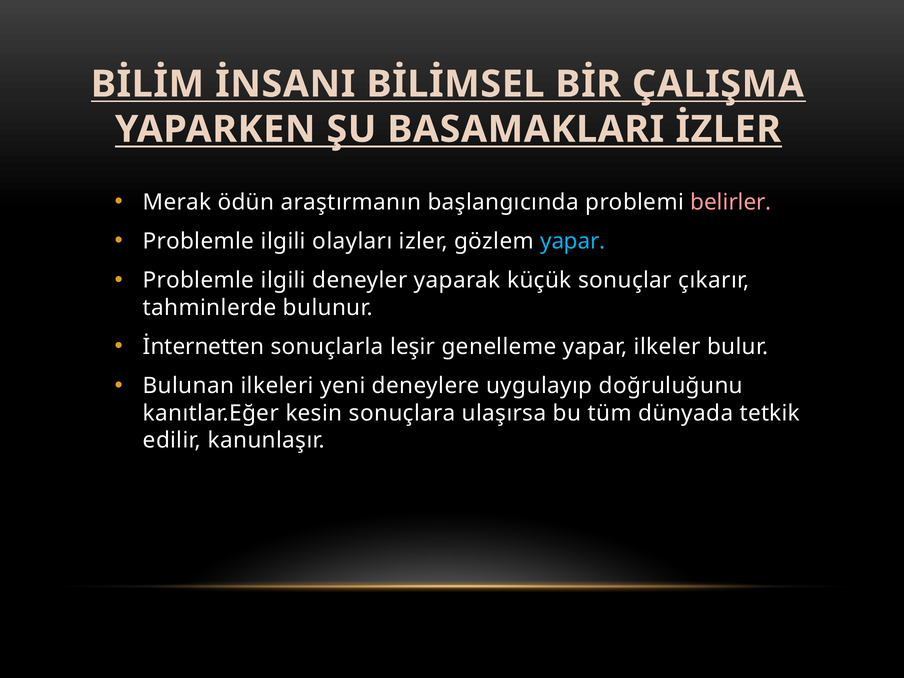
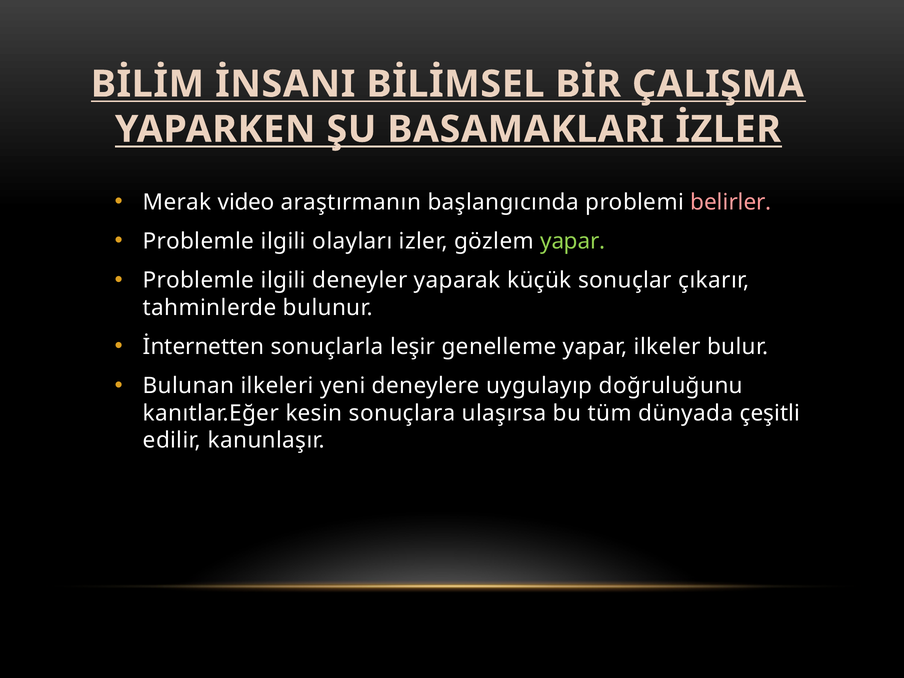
ödün: ödün -> video
yapar at (573, 241) colour: light blue -> light green
tetkik: tetkik -> çeşitli
